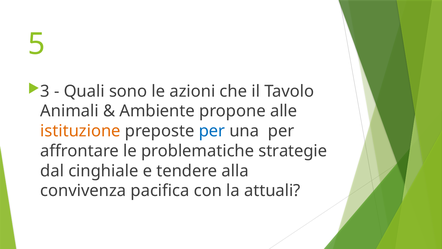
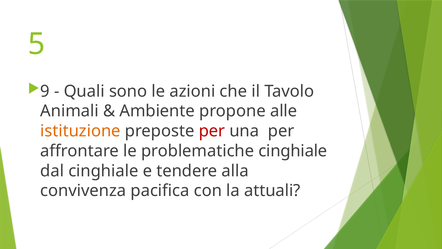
3: 3 -> 9
per at (212, 131) colour: blue -> red
problematiche strategie: strategie -> cinghiale
